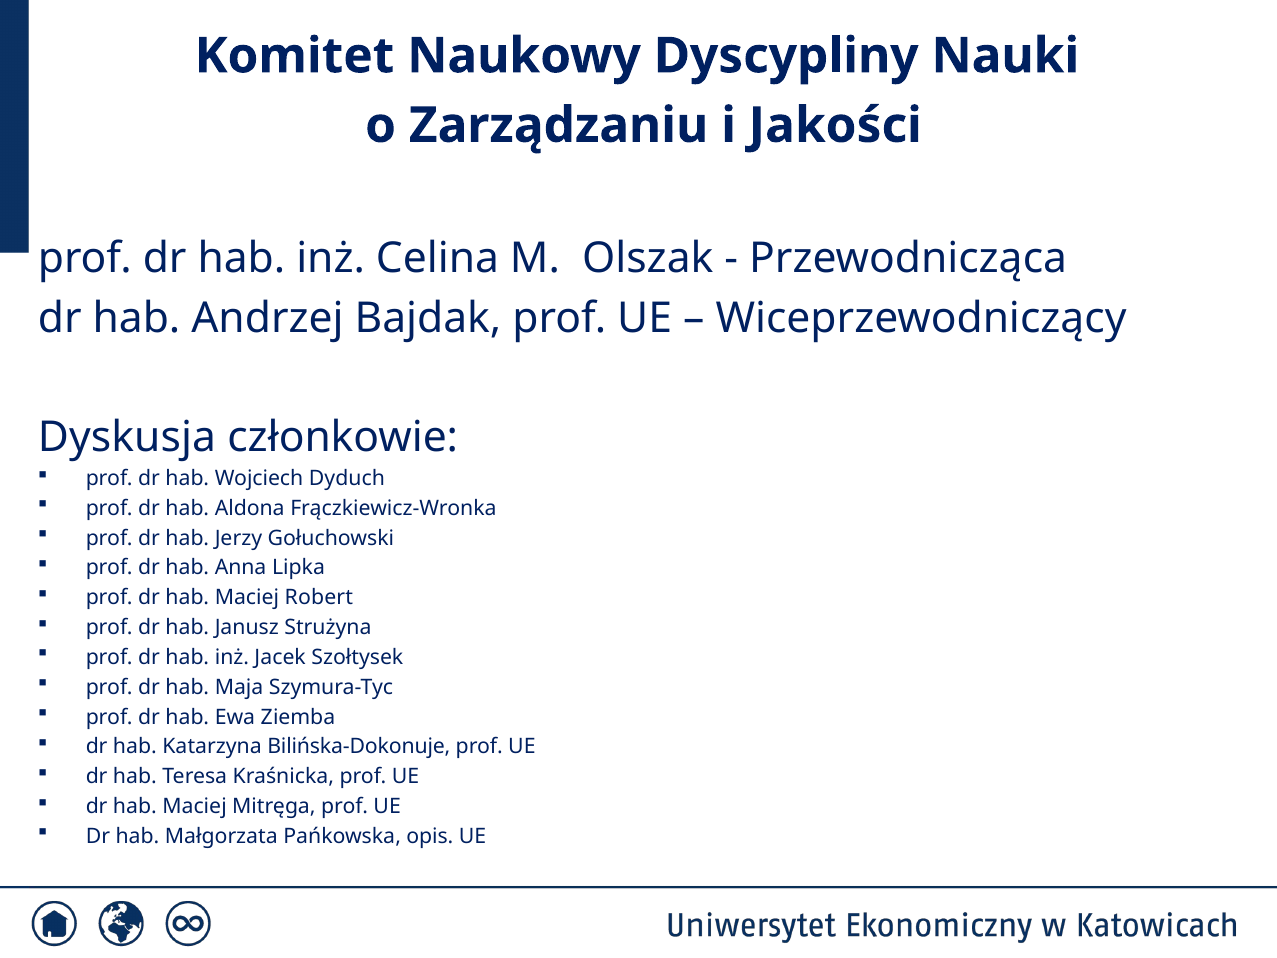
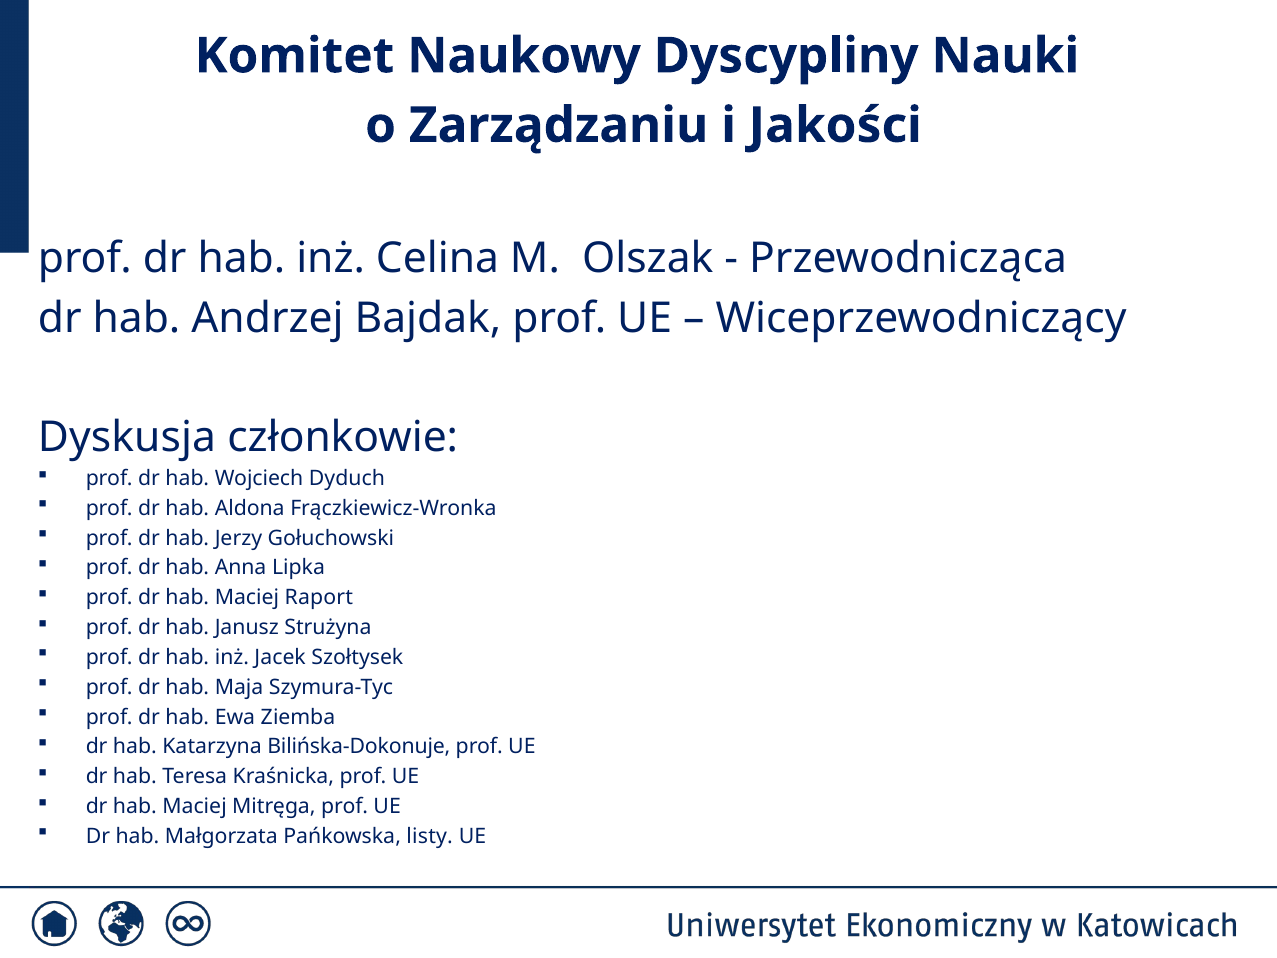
Robert: Robert -> Raport
opis: opis -> listy
